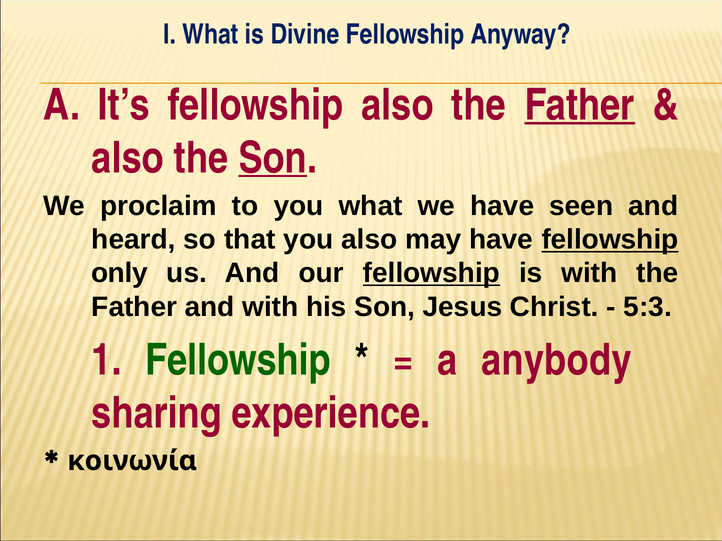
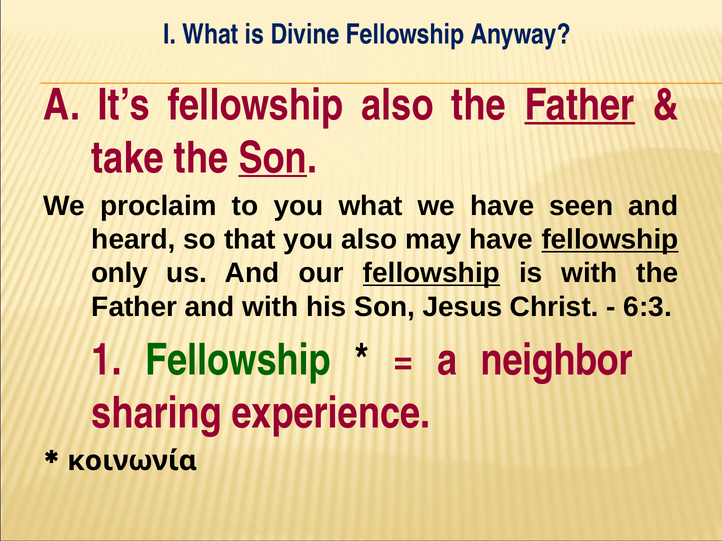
also at (128, 158): also -> take
5:3: 5:3 -> 6:3
anybody: anybody -> neighbor
